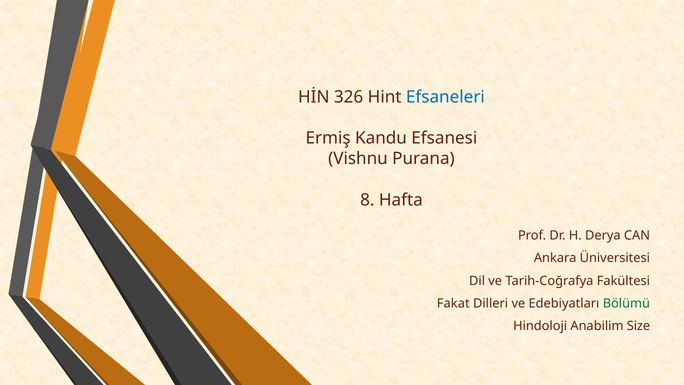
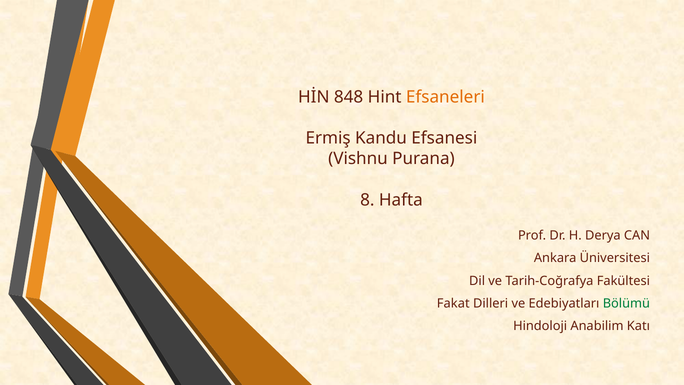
326: 326 -> 848
Efsaneleri colour: blue -> orange
Size: Size -> Katı
